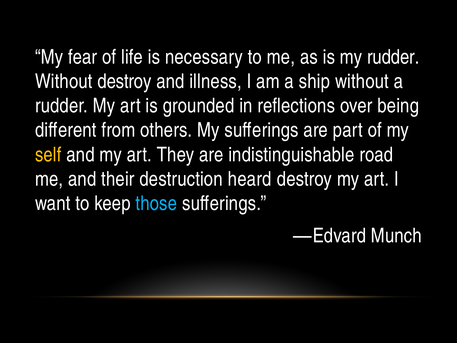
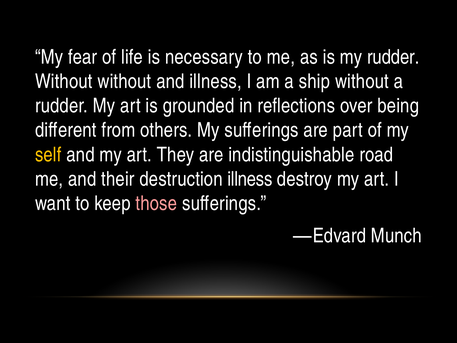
Without destroy: destroy -> without
destruction heard: heard -> illness
those colour: light blue -> pink
